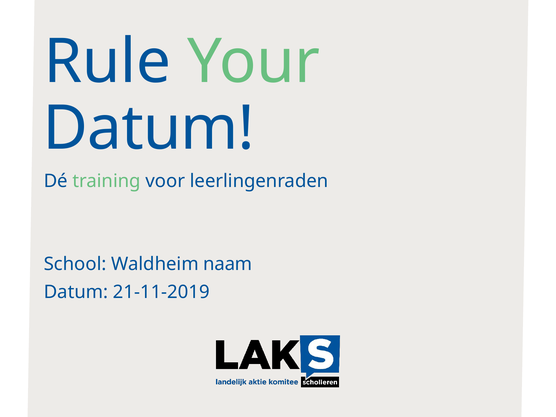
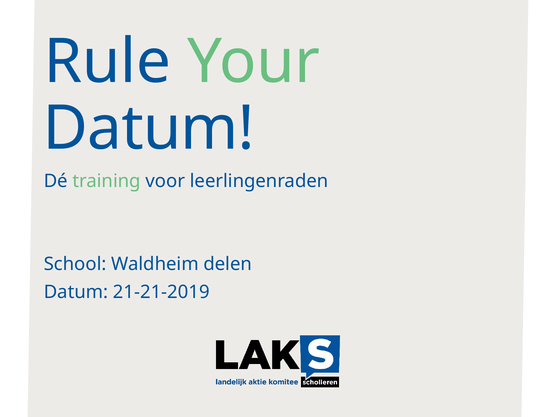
naam: naam -> delen
21-11-2019: 21-11-2019 -> 21-21-2019
